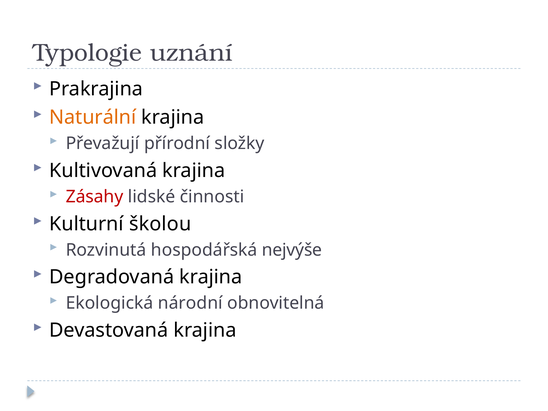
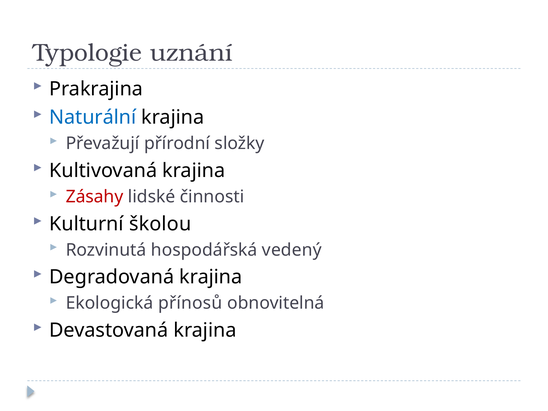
Naturální colour: orange -> blue
nejvýše: nejvýše -> vedený
národní: národní -> přínosů
